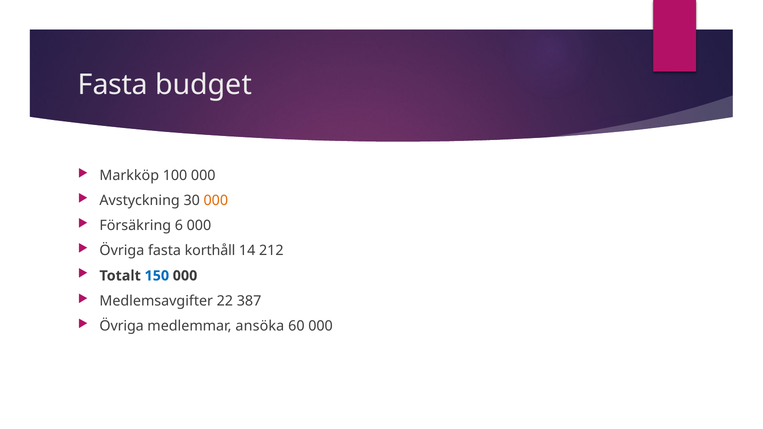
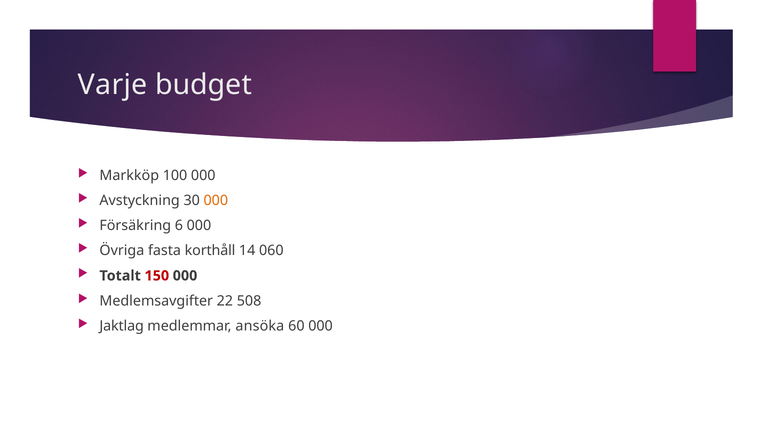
Fasta at (113, 85): Fasta -> Varje
212: 212 -> 060
150 colour: blue -> red
387: 387 -> 508
Övriga at (122, 326): Övriga -> Jaktlag
